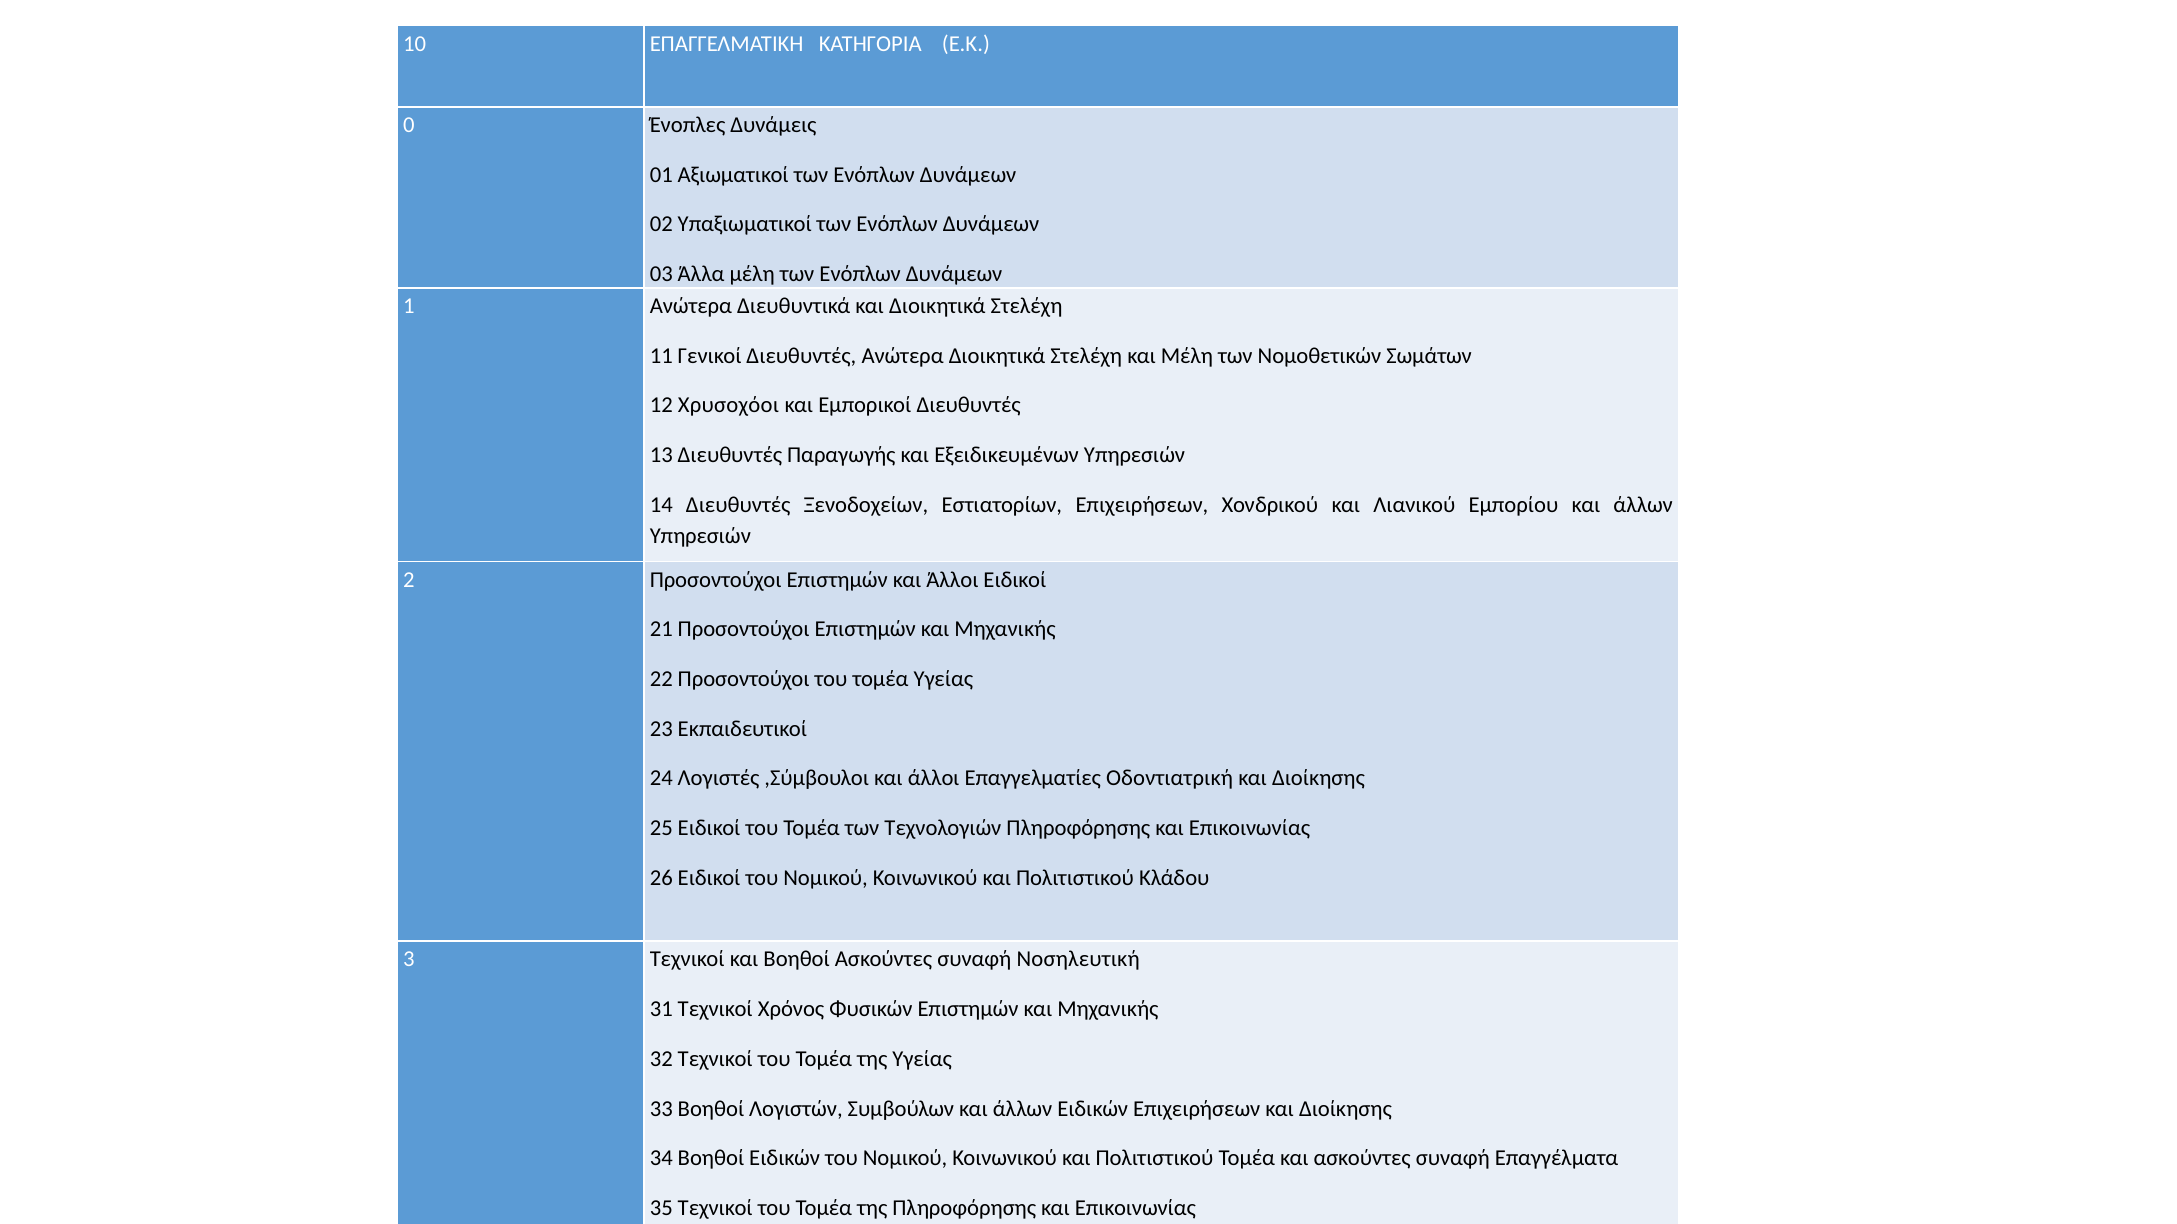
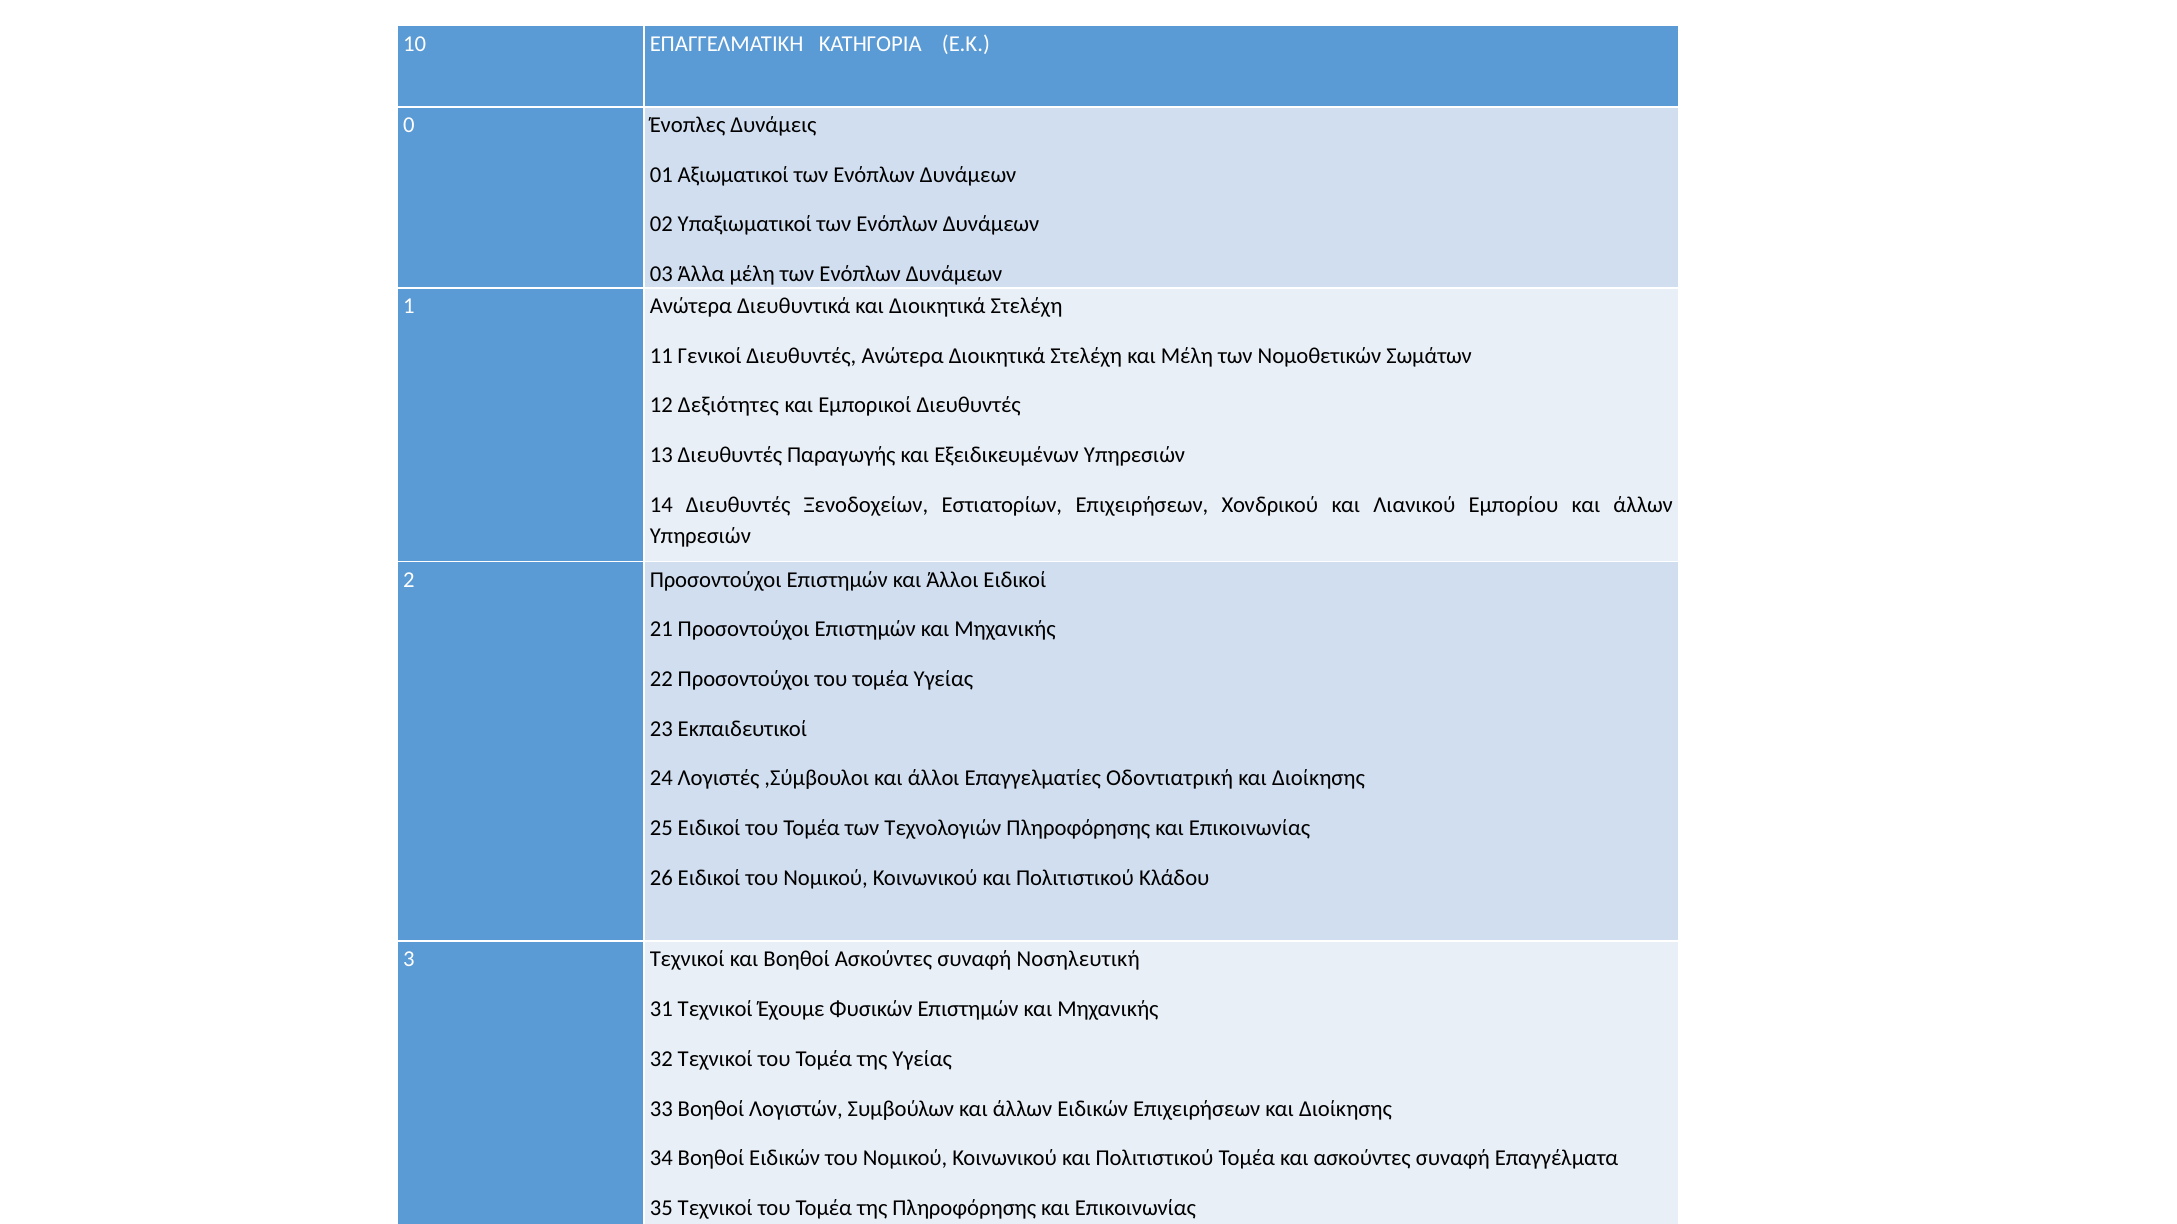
Χρυσοχόοι: Χρυσοχόοι -> Δεξιότητες
Χρόνος: Χρόνος -> Έχουμε
